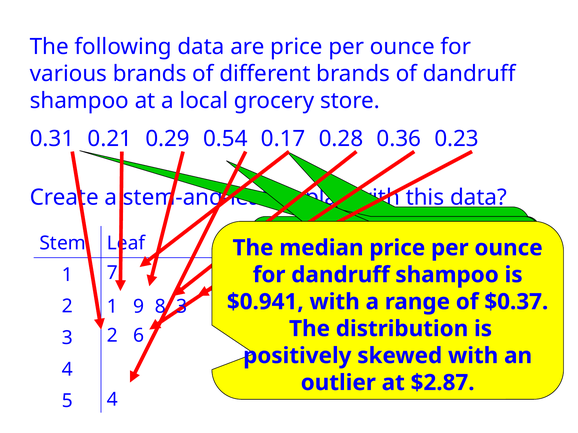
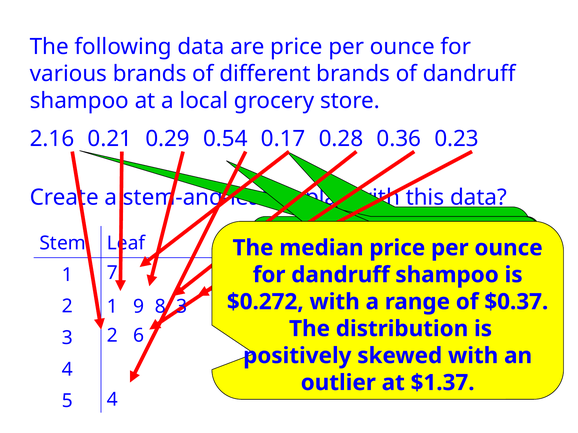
0.31: 0.31 -> 2.16
$0.941: $0.941 -> $0.272
$2.87: $2.87 -> $1.37
